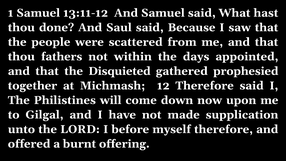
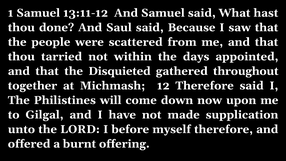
fathers: fathers -> tarried
prophesied: prophesied -> throughout
